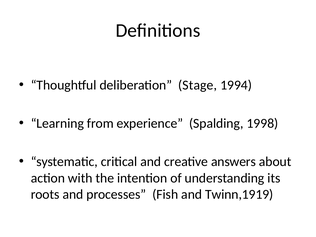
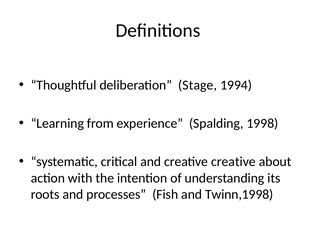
creative answers: answers -> creative
Twinn,1919: Twinn,1919 -> Twinn,1998
